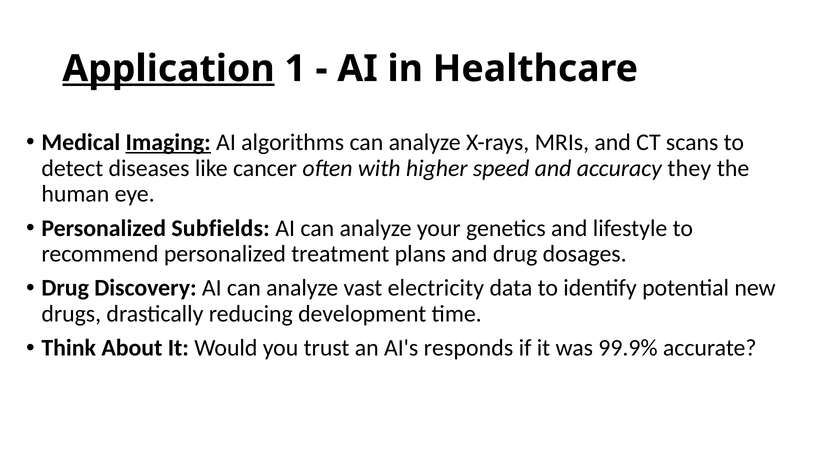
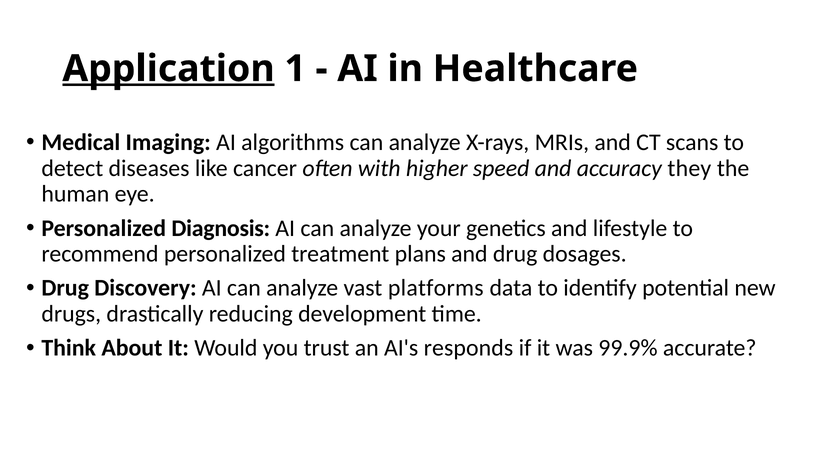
Imaging underline: present -> none
Subfields: Subfields -> Diagnosis
electricity: electricity -> platforms
